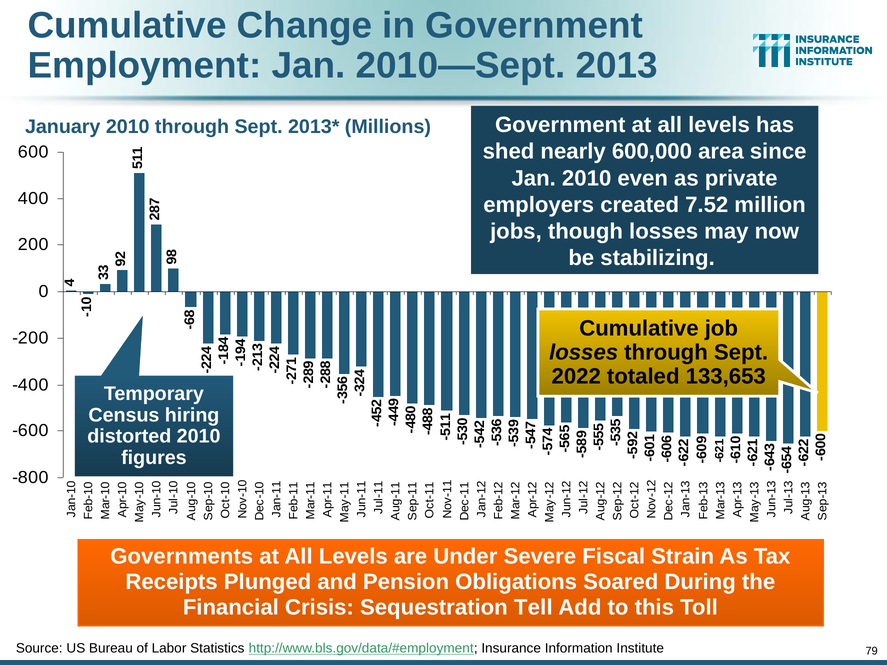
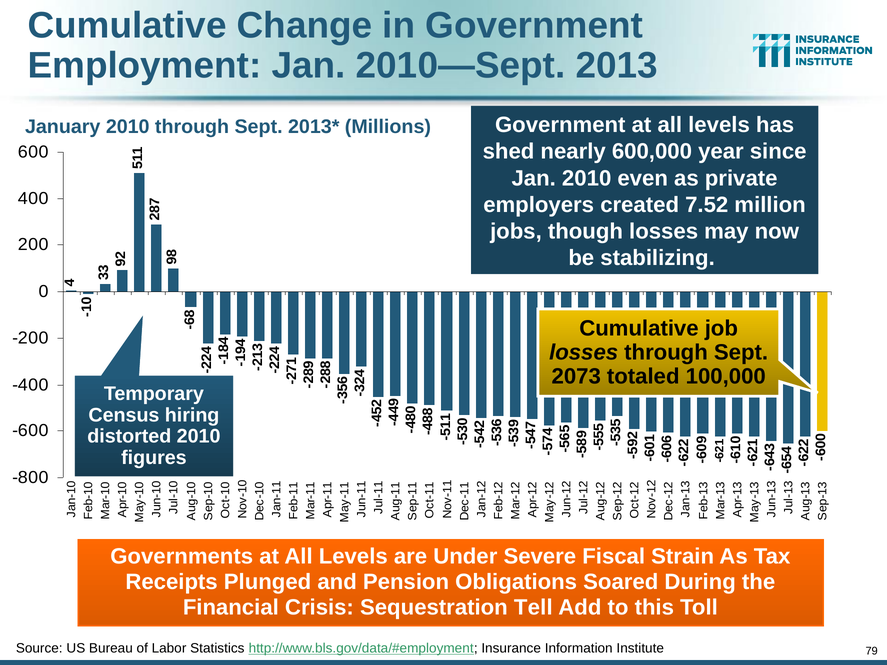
area: area -> year
2022: 2022 -> 2073
133,653: 133,653 -> 100,000
